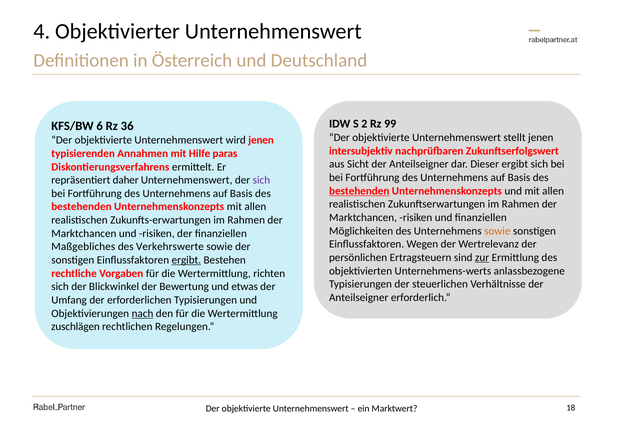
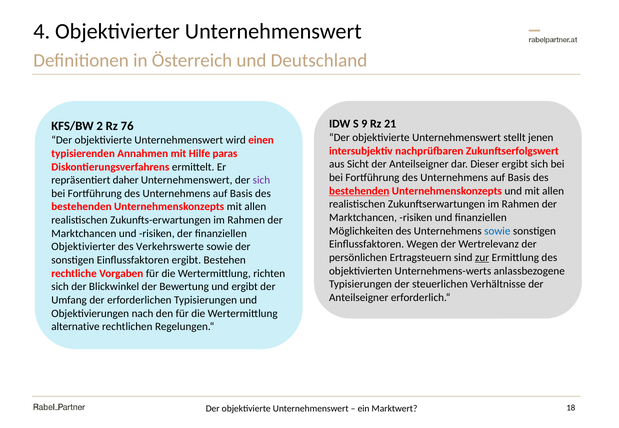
2: 2 -> 9
99: 99 -> 21
6: 6 -> 2
36: 36 -> 76
wird jenen: jenen -> einen
sowie at (497, 231) colour: orange -> blue
Maßgebliches at (83, 247): Maßgebliches -> Objektivierter
ergibt at (186, 260) underline: present -> none
und etwas: etwas -> ergibt
nach underline: present -> none
zuschlägen: zuschlägen -> alternative
